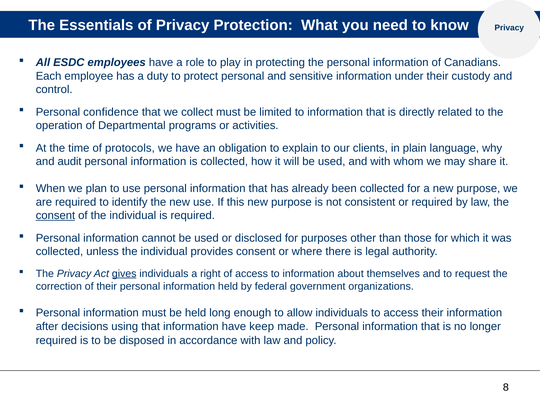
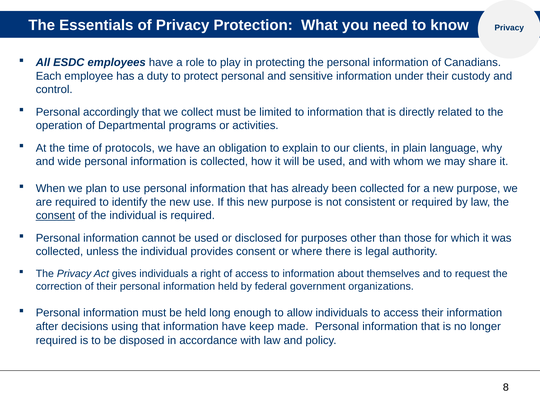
confidence: confidence -> accordingly
audit: audit -> wide
gives underline: present -> none
